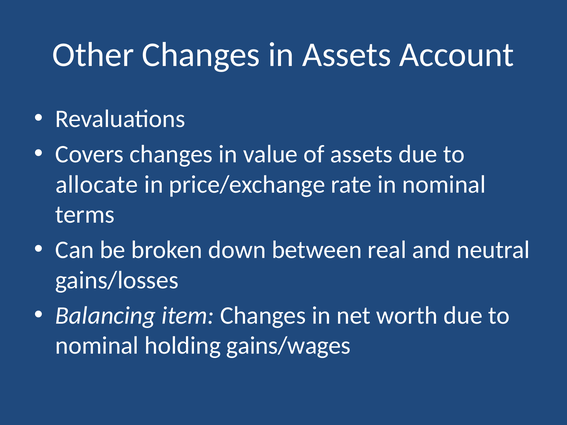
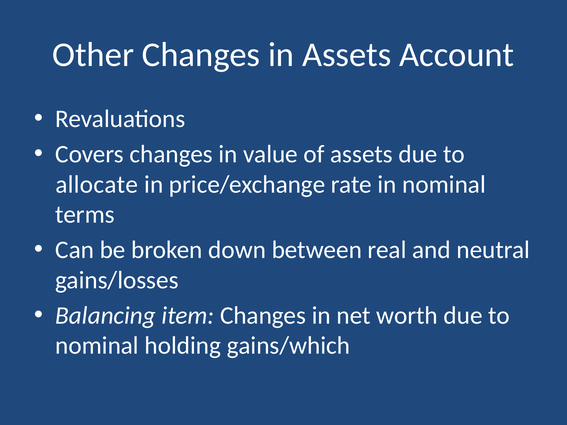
gains/wages: gains/wages -> gains/which
